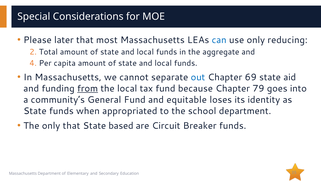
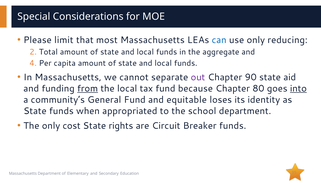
later: later -> limit
out colour: blue -> purple
69: 69 -> 90
79: 79 -> 80
into underline: none -> present
only that: that -> cost
based: based -> rights
